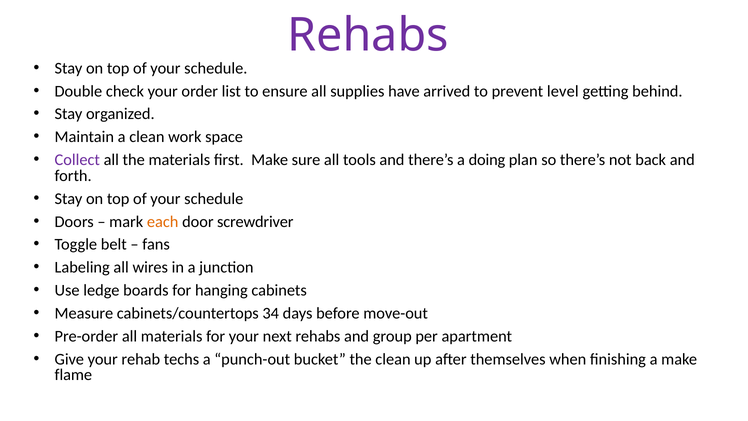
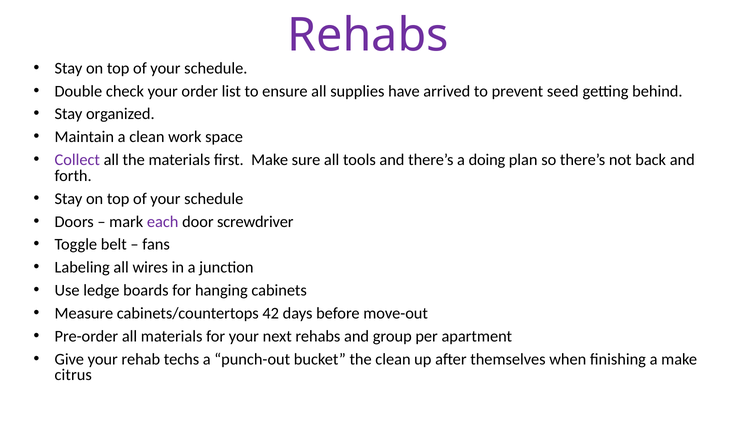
level: level -> seed
each colour: orange -> purple
34: 34 -> 42
flame: flame -> citrus
